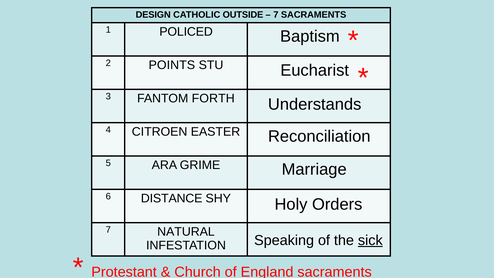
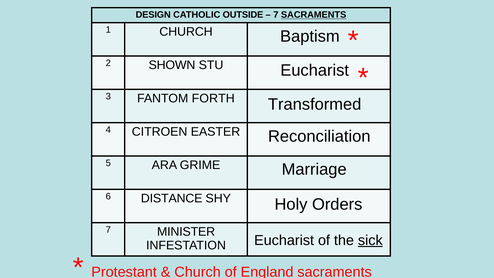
SACRAMENTS at (314, 15) underline: none -> present
1 POLICED: POLICED -> CHURCH
POINTS: POINTS -> SHOWN
Understands: Understands -> Transformed
NATURAL: NATURAL -> MINISTER
Speaking at (284, 240): Speaking -> Eucharist
